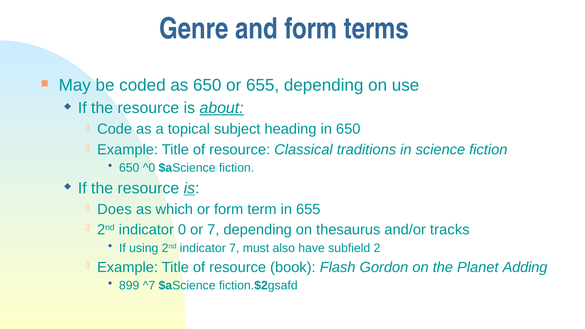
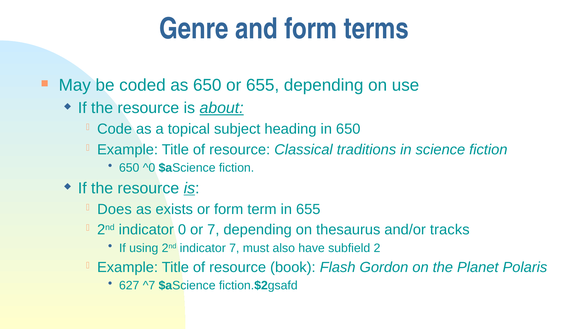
which: which -> exists
Adding: Adding -> Polaris
899: 899 -> 627
